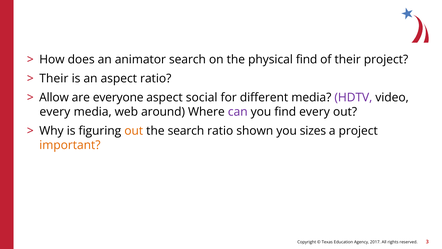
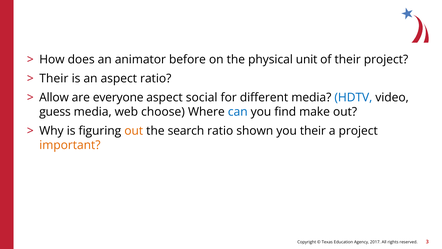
animator search: search -> before
physical find: find -> unit
HDTV colour: purple -> blue
every at (55, 112): every -> guess
around: around -> choose
can colour: purple -> blue
find every: every -> make
you sizes: sizes -> their
